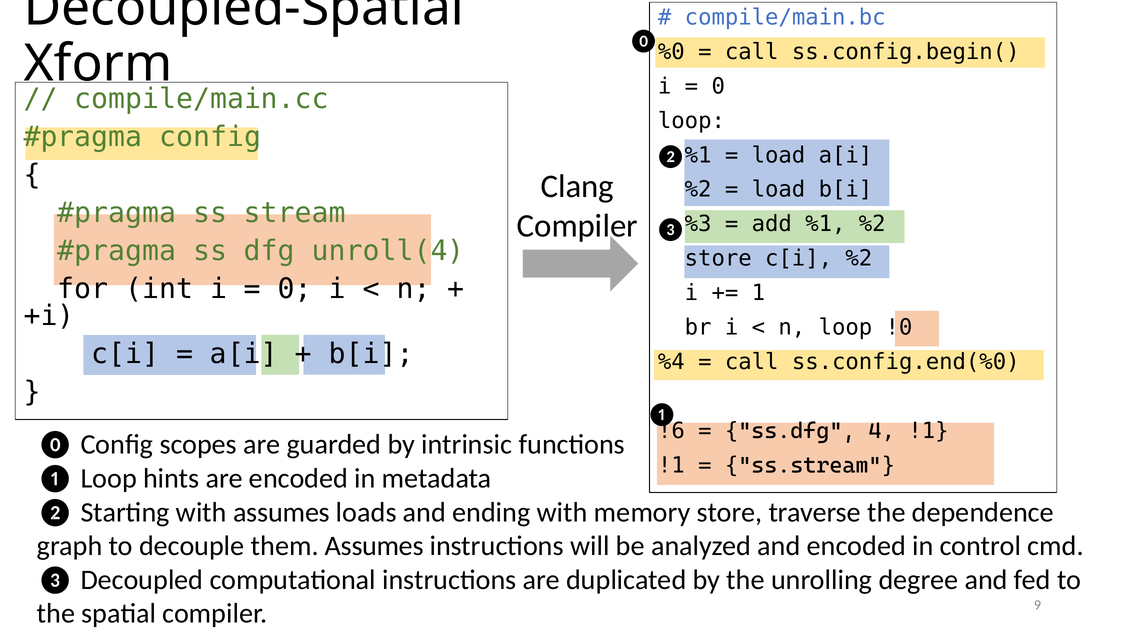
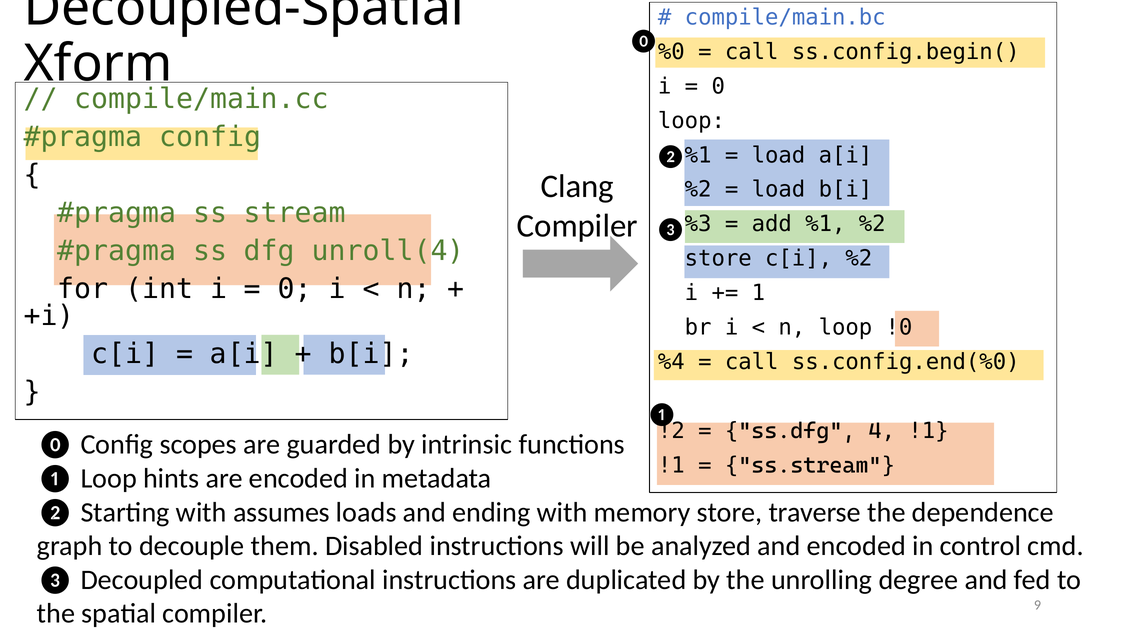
!6: !6 -> !2
them Assumes: Assumes -> Disabled
